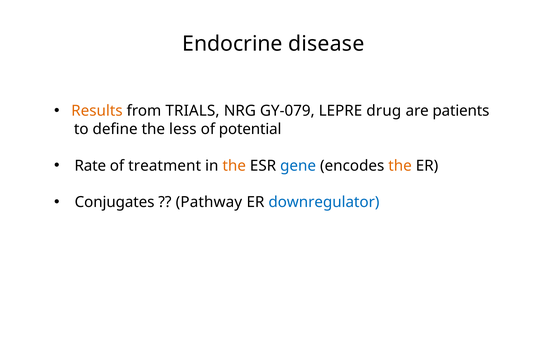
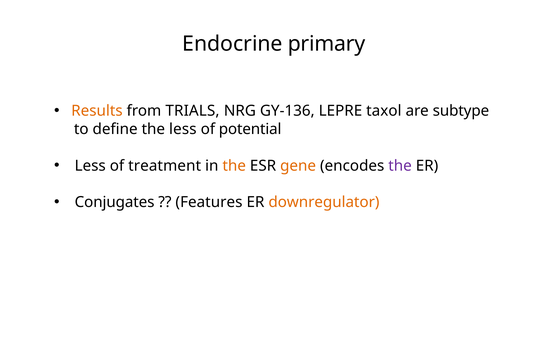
disease: disease -> primary
GY-079: GY-079 -> GY-136
drug: drug -> taxol
patients: patients -> subtype
Rate at (90, 166): Rate -> Less
gene colour: blue -> orange
the at (400, 166) colour: orange -> purple
Pathway: Pathway -> Features
downregulator colour: blue -> orange
